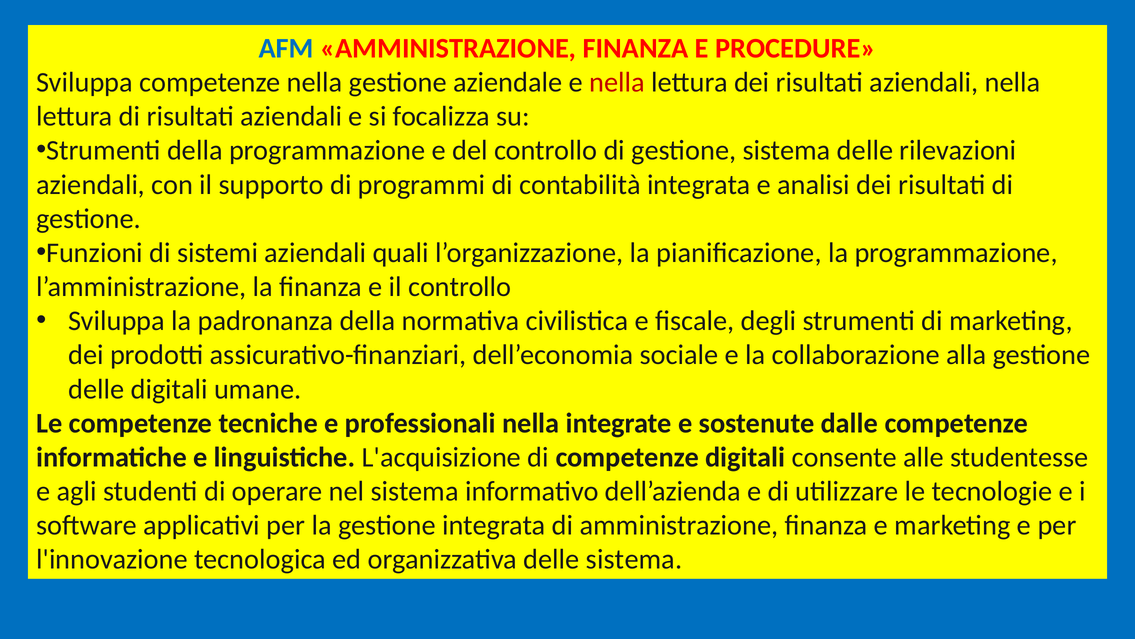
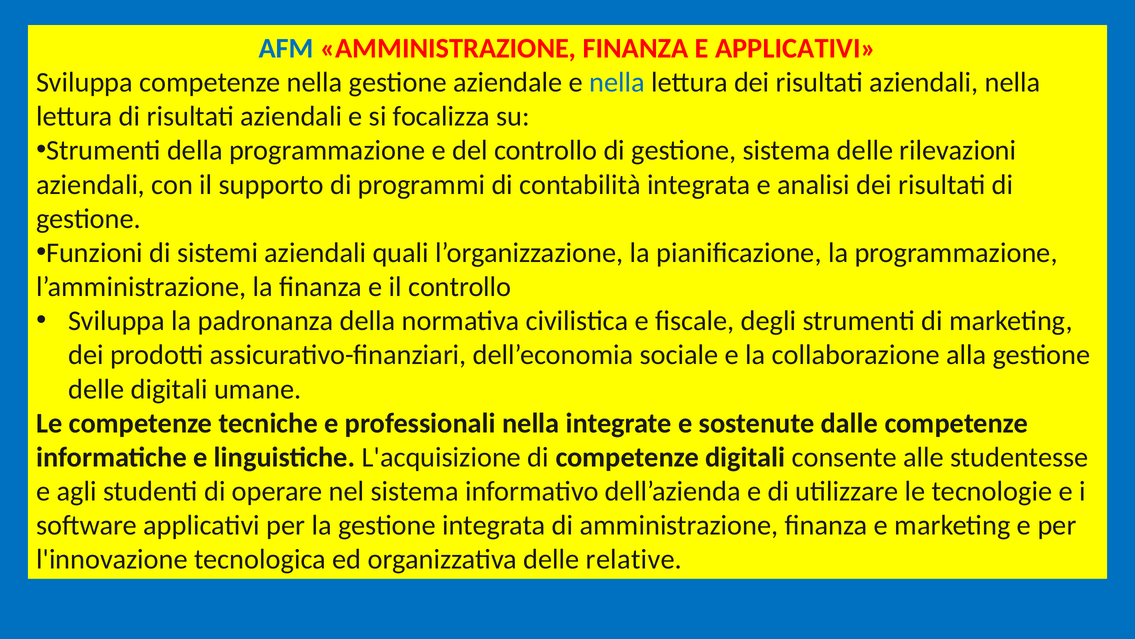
E PROCEDURE: PROCEDURE -> APPLICATIVI
nella at (617, 82) colour: red -> blue
delle sistema: sistema -> relative
